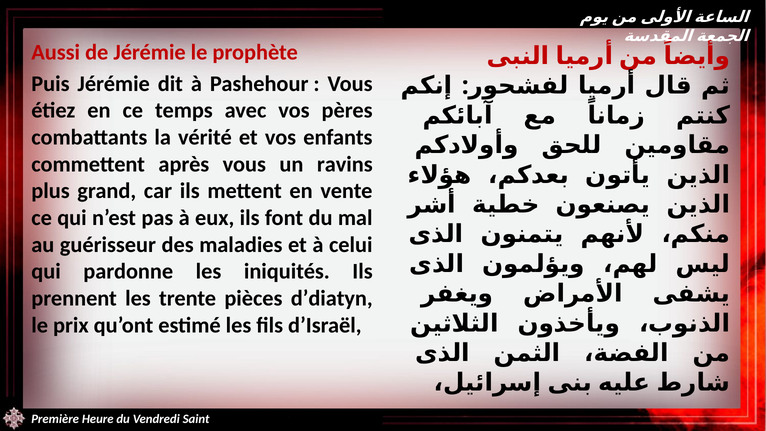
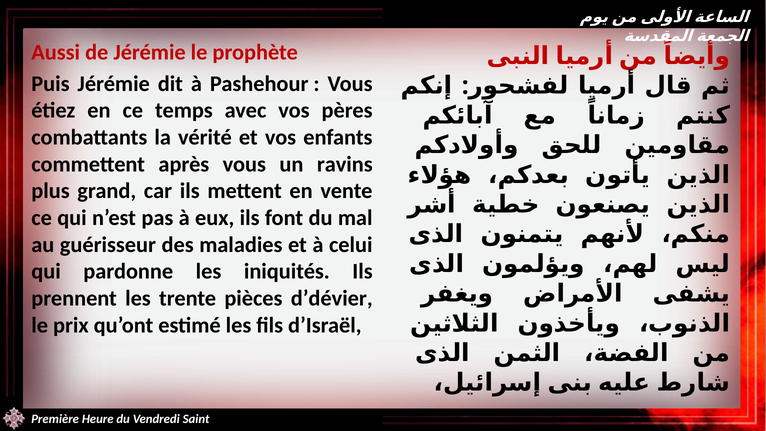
d’diatyn: d’diatyn -> d’dévier
